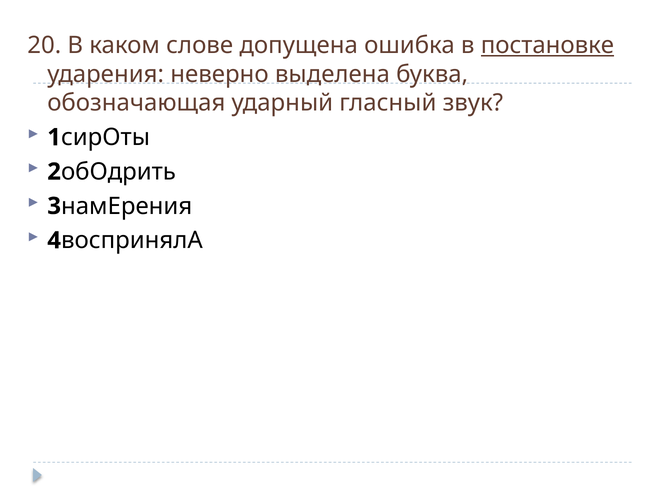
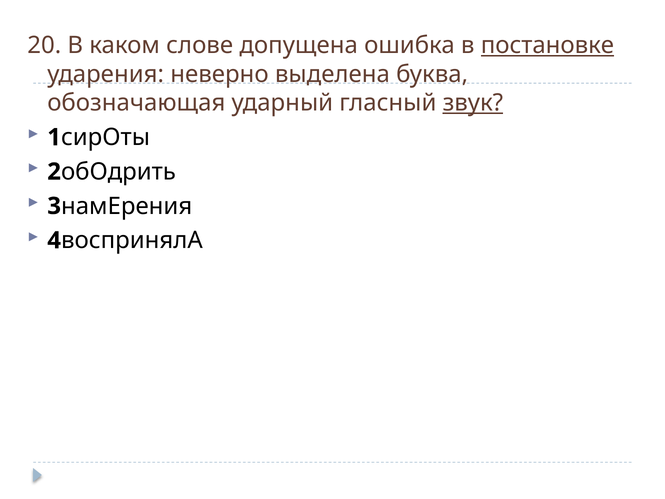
звук underline: none -> present
